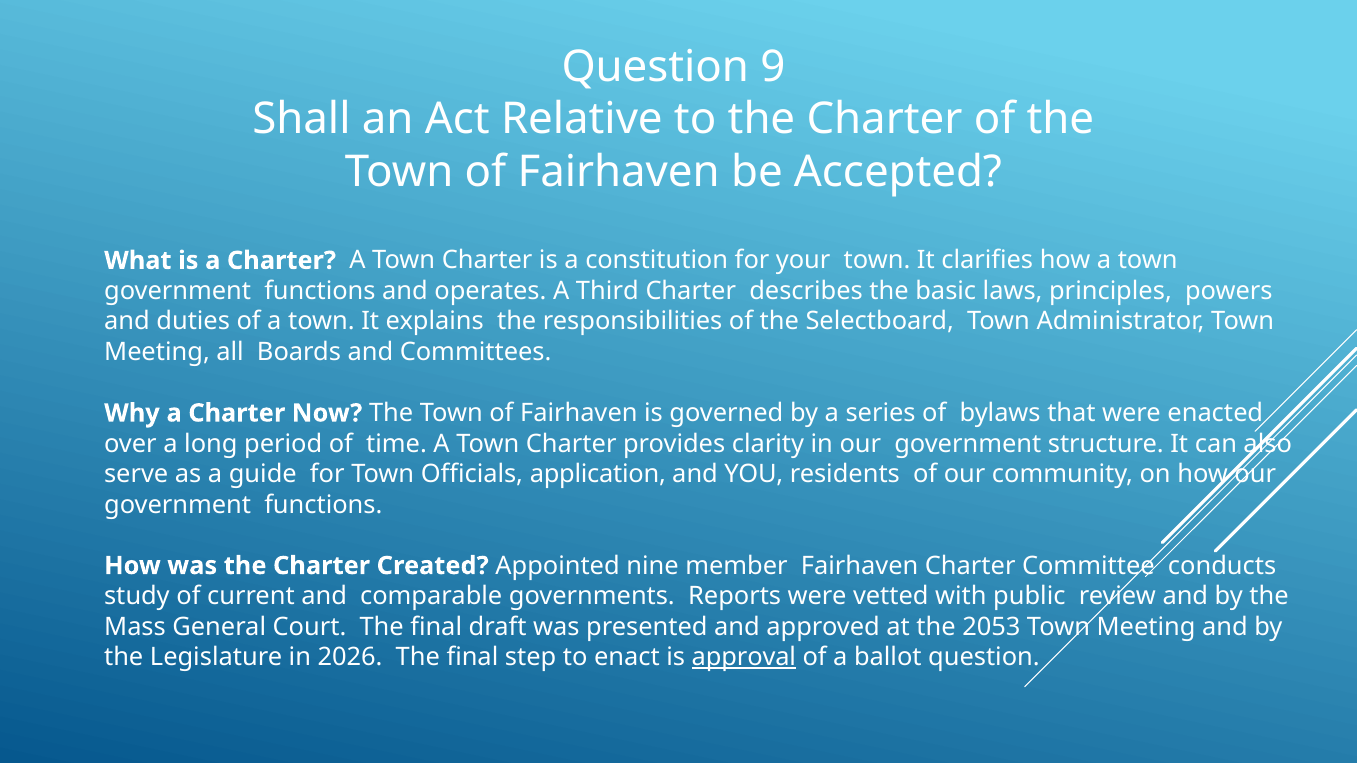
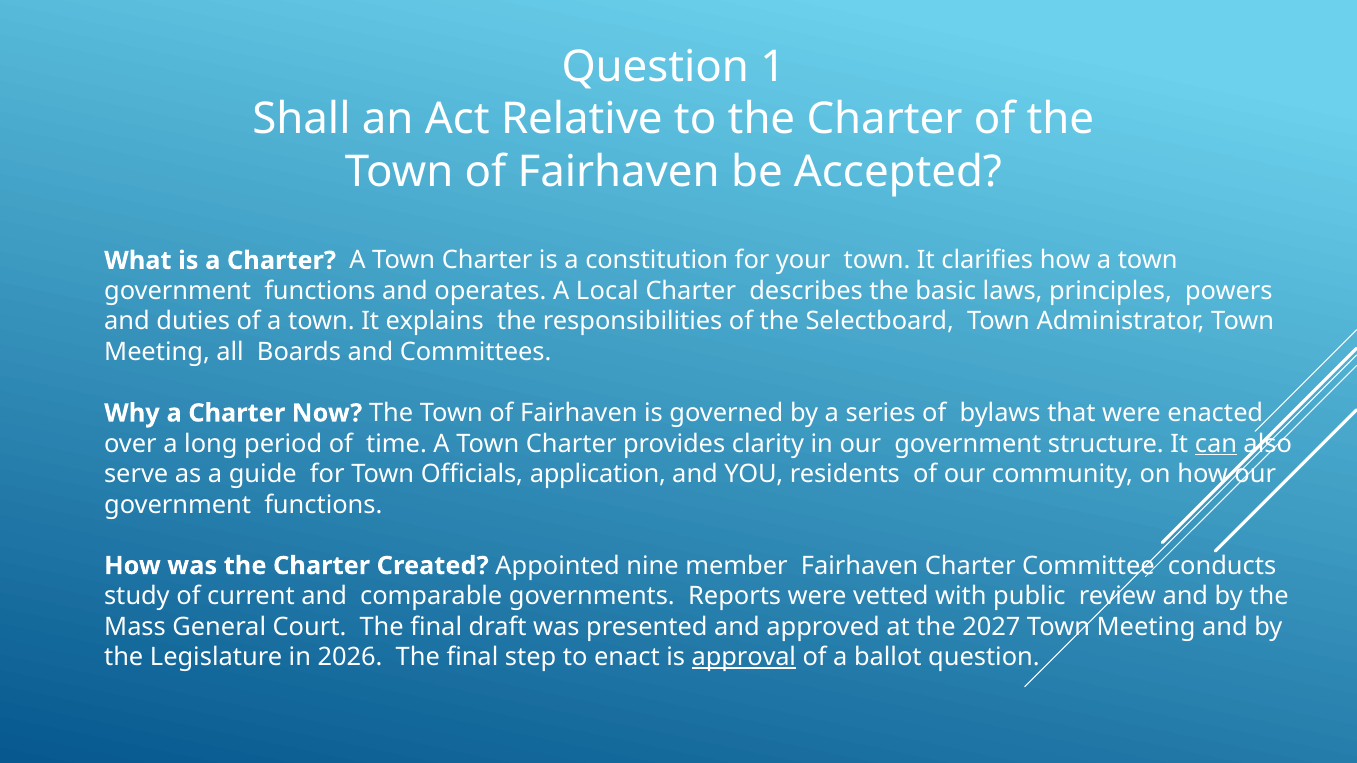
9: 9 -> 1
Third: Third -> Local
can underline: none -> present
2053: 2053 -> 2027
